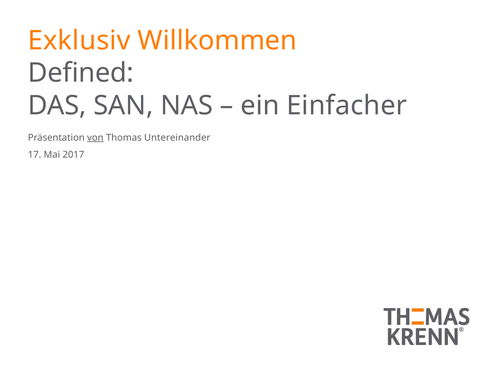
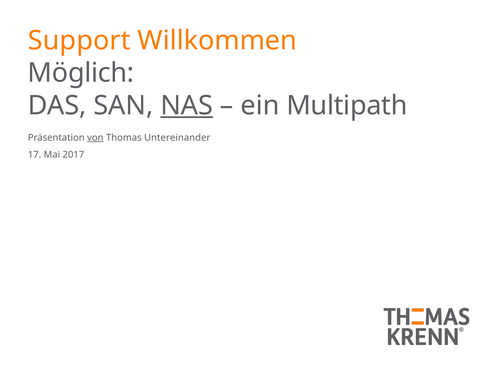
Exklusiv: Exklusiv -> Support
Defined: Defined -> Möglich
NAS underline: none -> present
Einfacher: Einfacher -> Multipath
